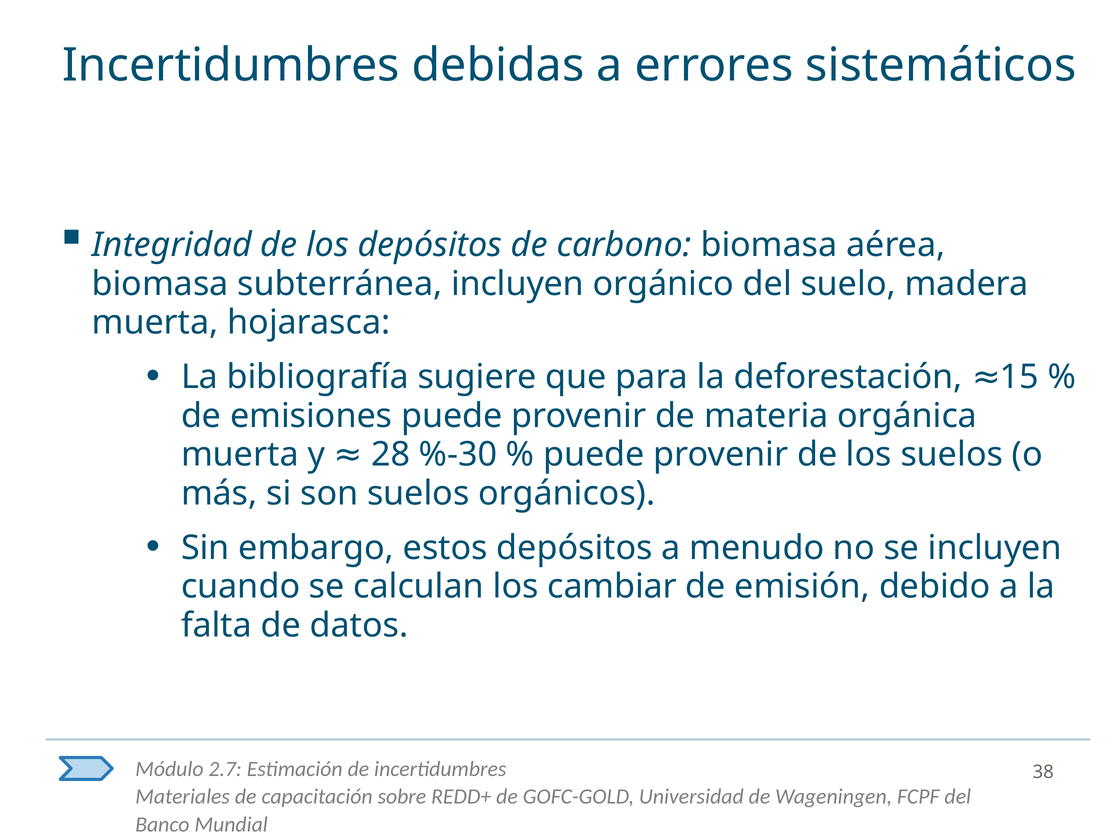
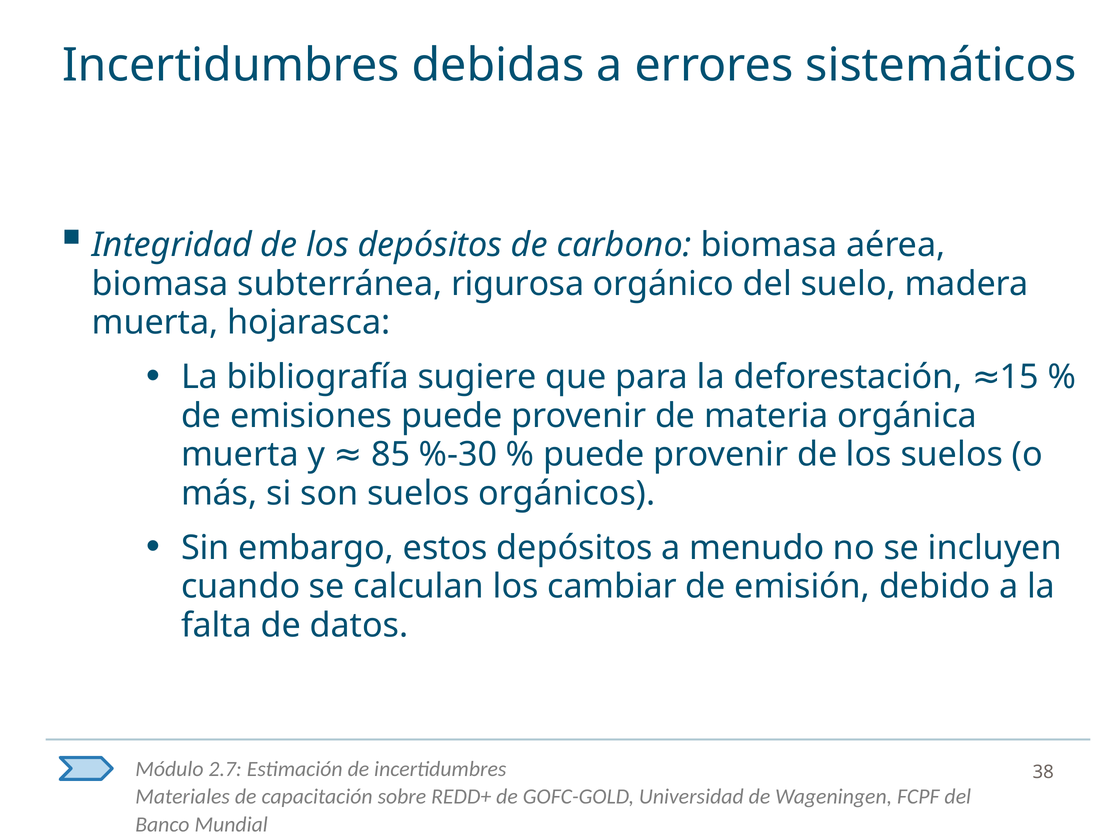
subterránea incluyen: incluyen -> rigurosa
28: 28 -> 85
